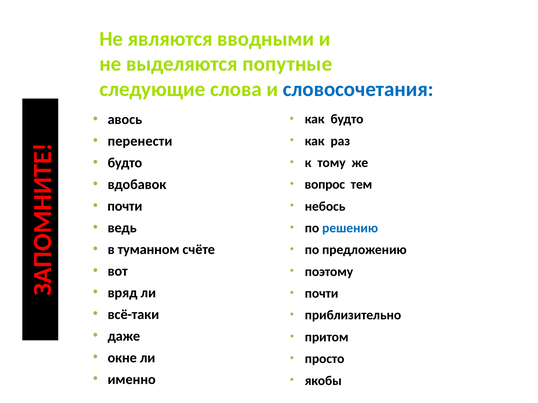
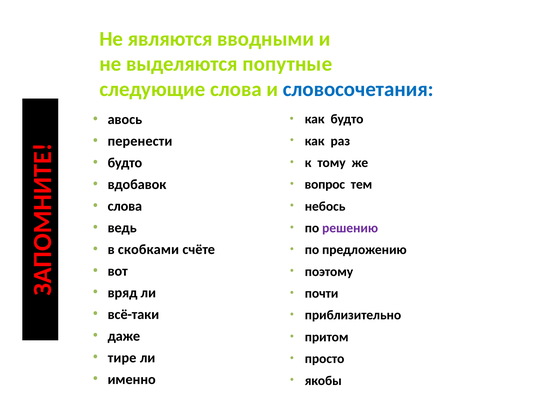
почти at (125, 206): почти -> слова
решению colour: blue -> purple
туманном: туманном -> скобками
окне: окне -> тире
